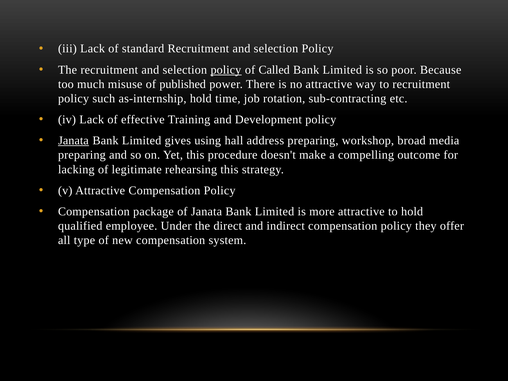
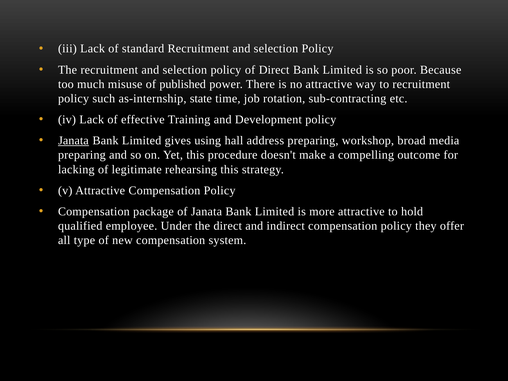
policy at (226, 70) underline: present -> none
of Called: Called -> Direct
as-internship hold: hold -> state
